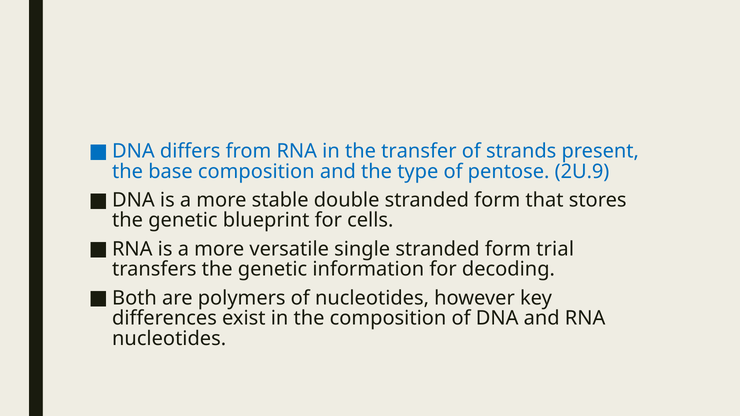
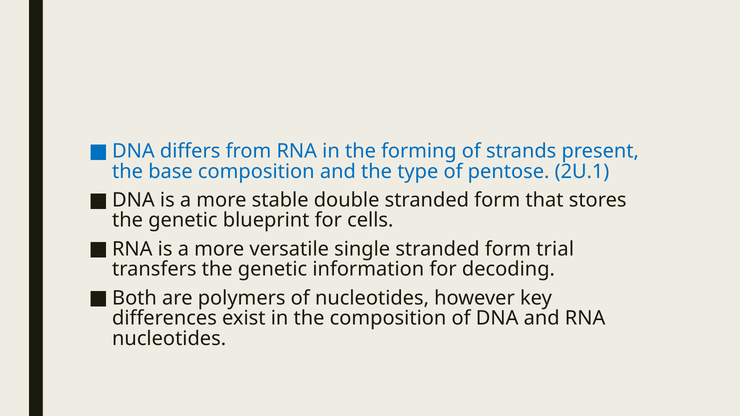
transfer: transfer -> forming
2U.9: 2U.9 -> 2U.1
